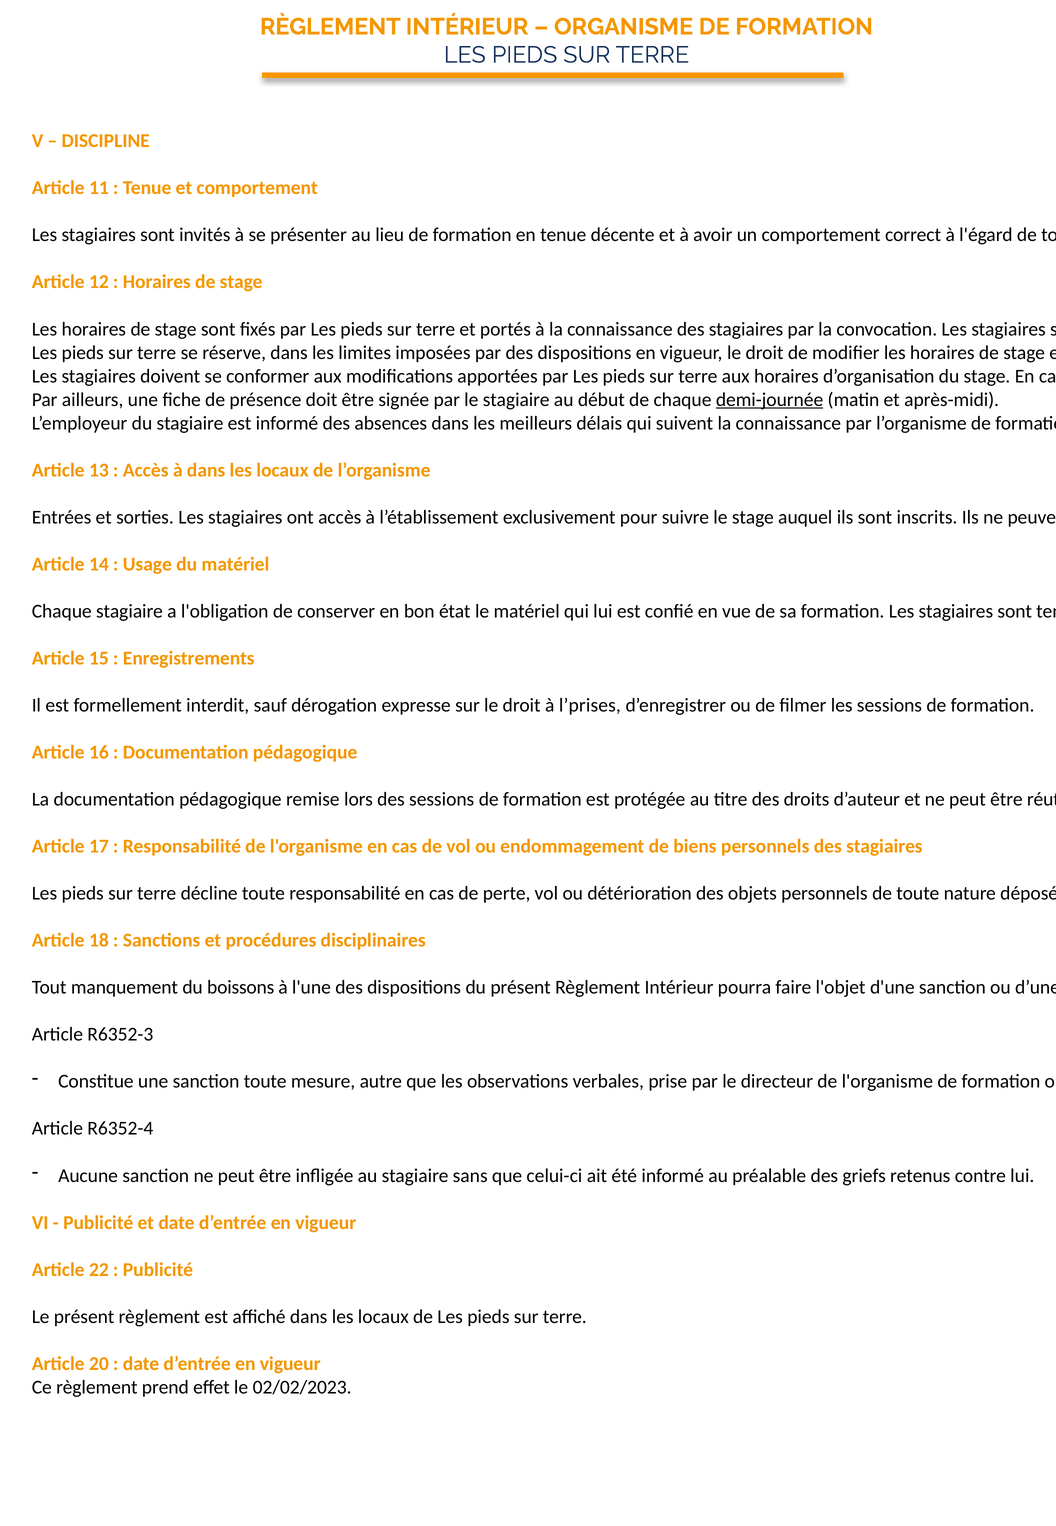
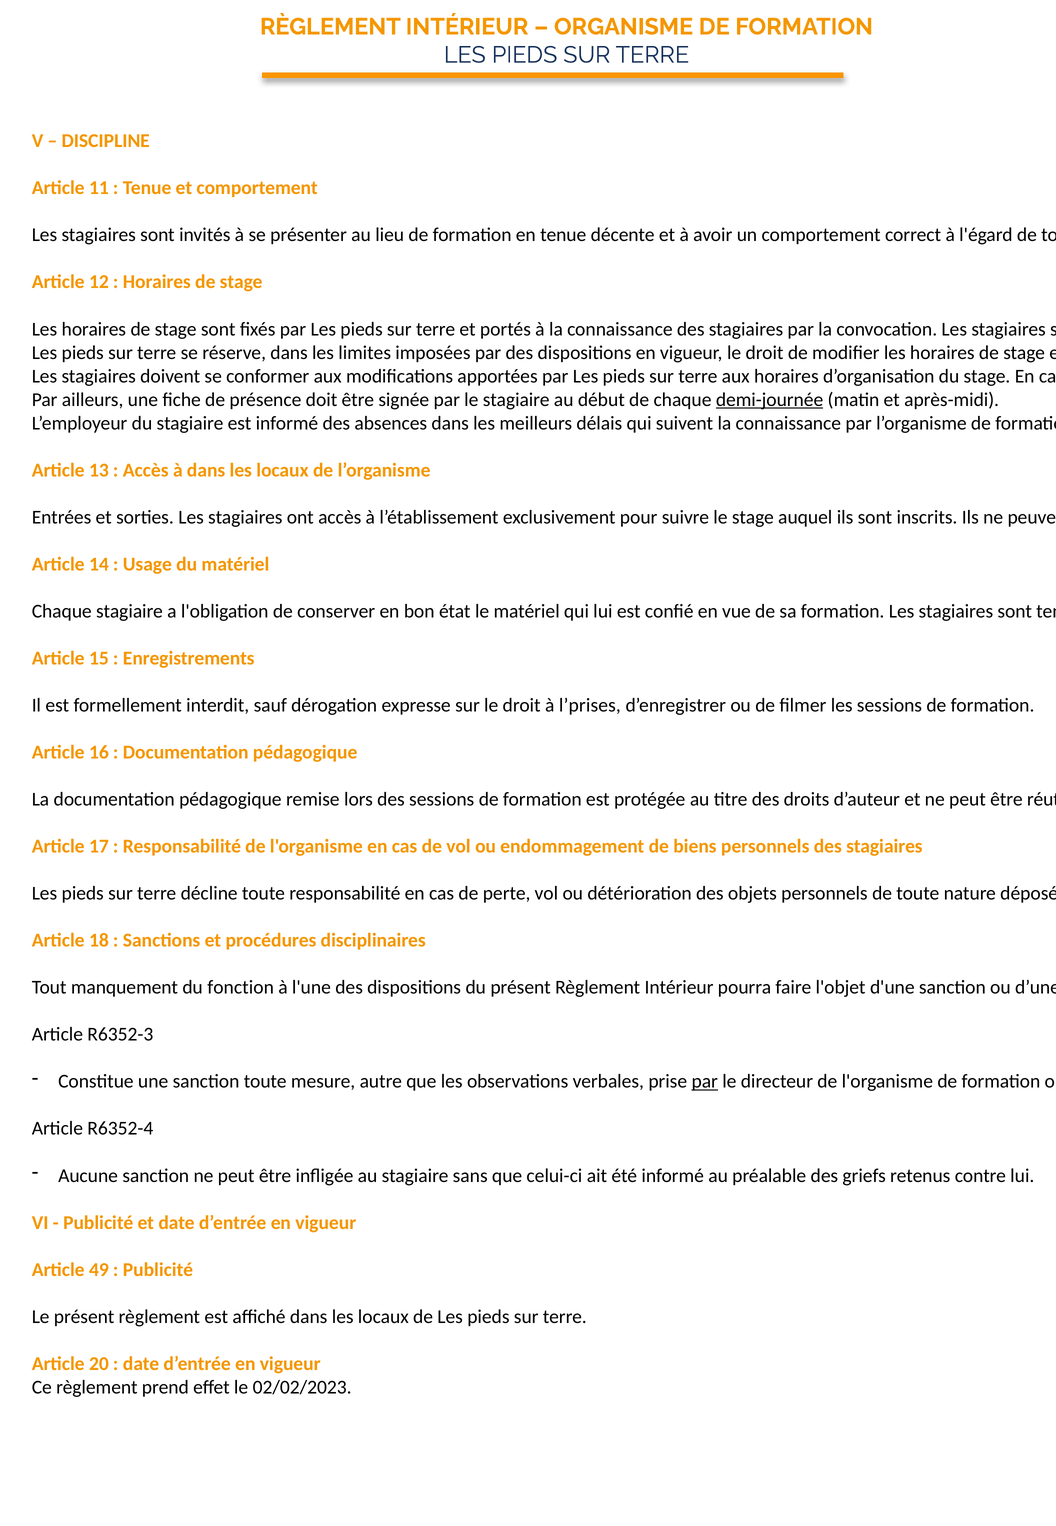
du boissons: boissons -> fonction
par at (705, 1081) underline: none -> present
22: 22 -> 49
